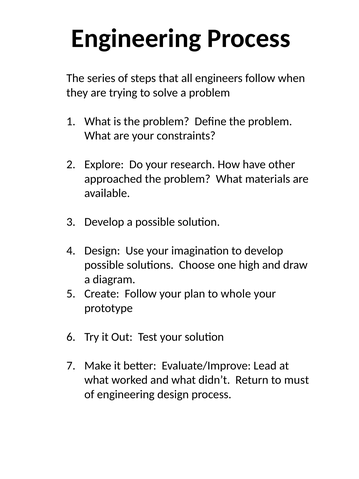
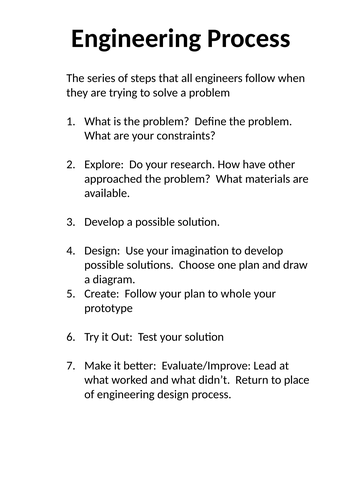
one high: high -> plan
must: must -> place
